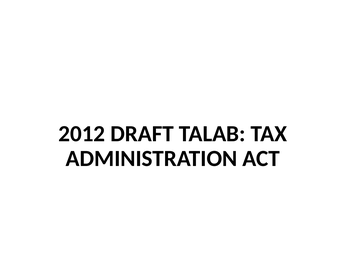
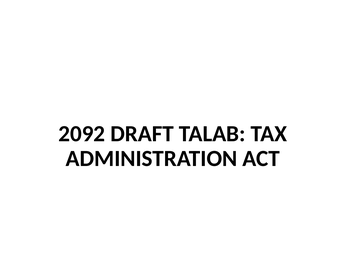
2012: 2012 -> 2092
